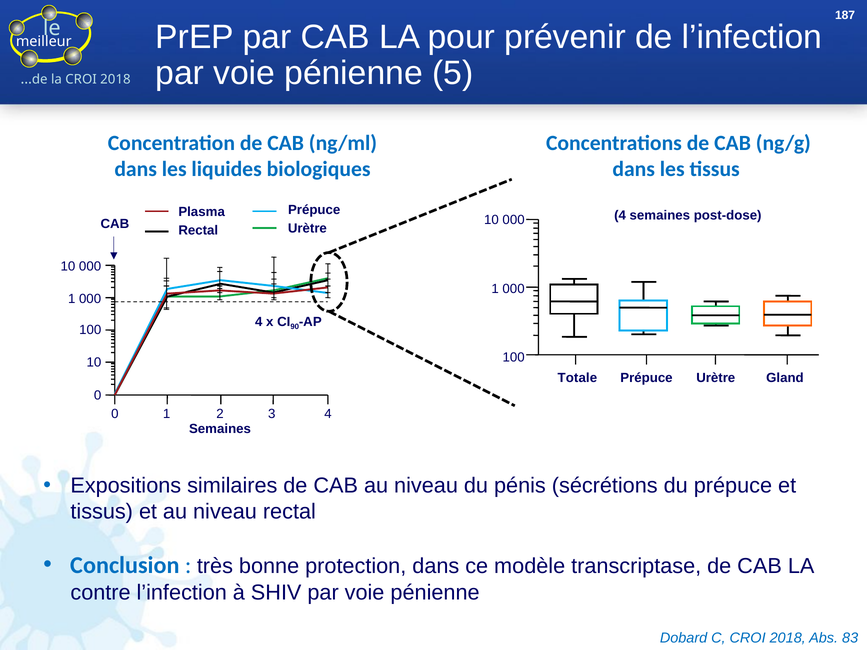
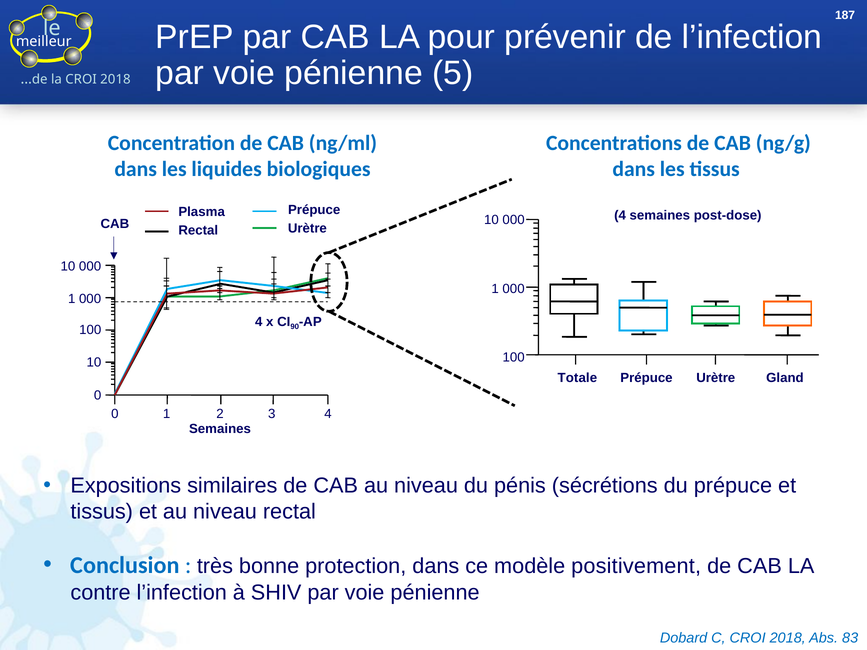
transcriptase: transcriptase -> positivement
